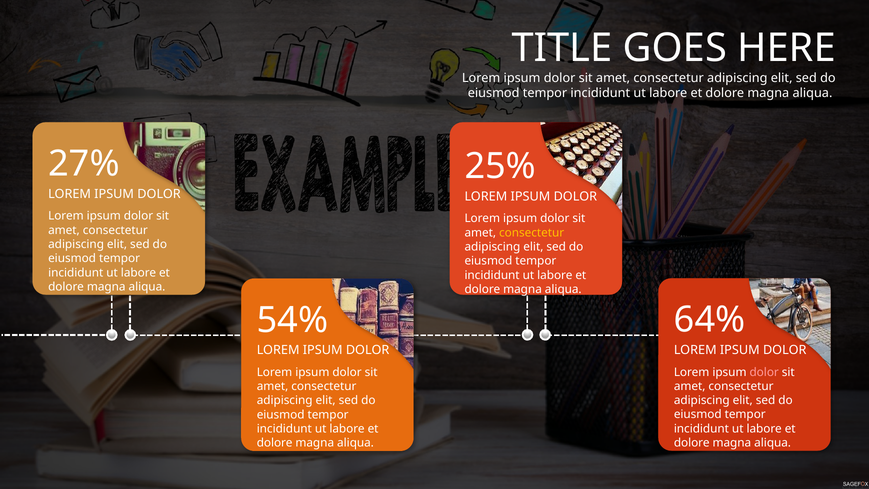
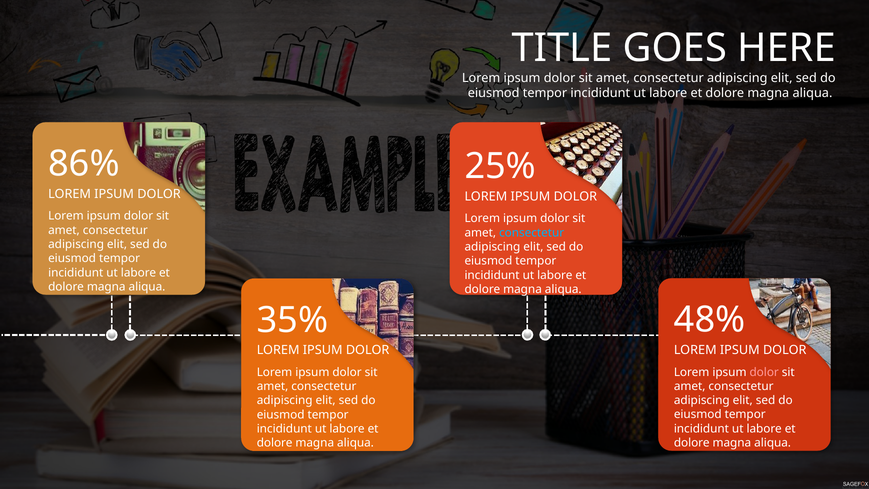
27%: 27% -> 86%
consectetur at (532, 233) colour: yellow -> light blue
64%: 64% -> 48%
54%: 54% -> 35%
